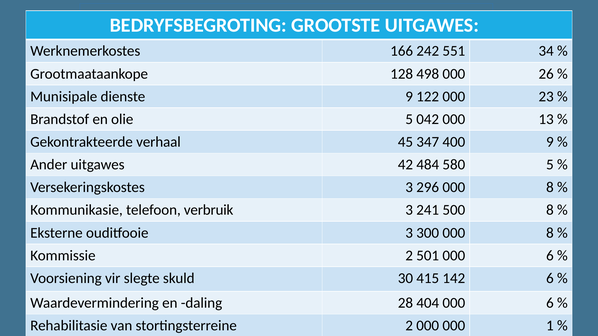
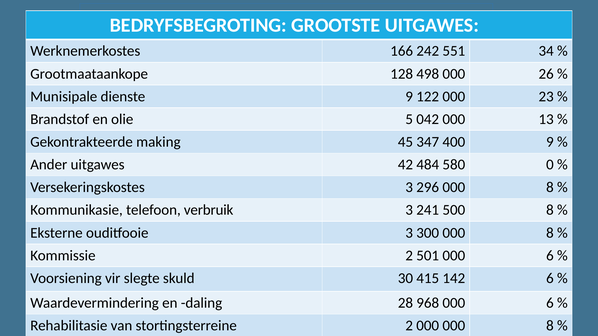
verhaal: verhaal -> making
580 5: 5 -> 0
404: 404 -> 968
000 000 1: 1 -> 8
